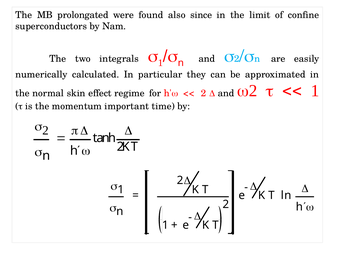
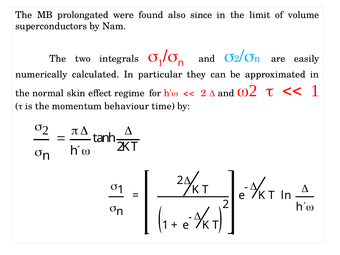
confine: confine -> volume
important: important -> behaviour
